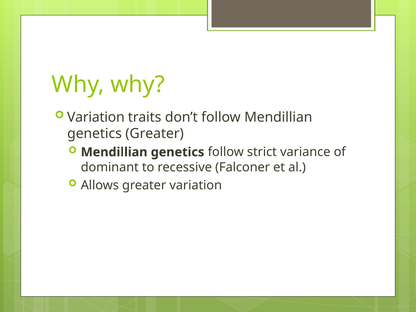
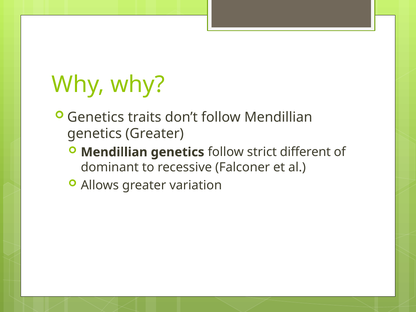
Variation at (96, 117): Variation -> Genetics
variance: variance -> different
